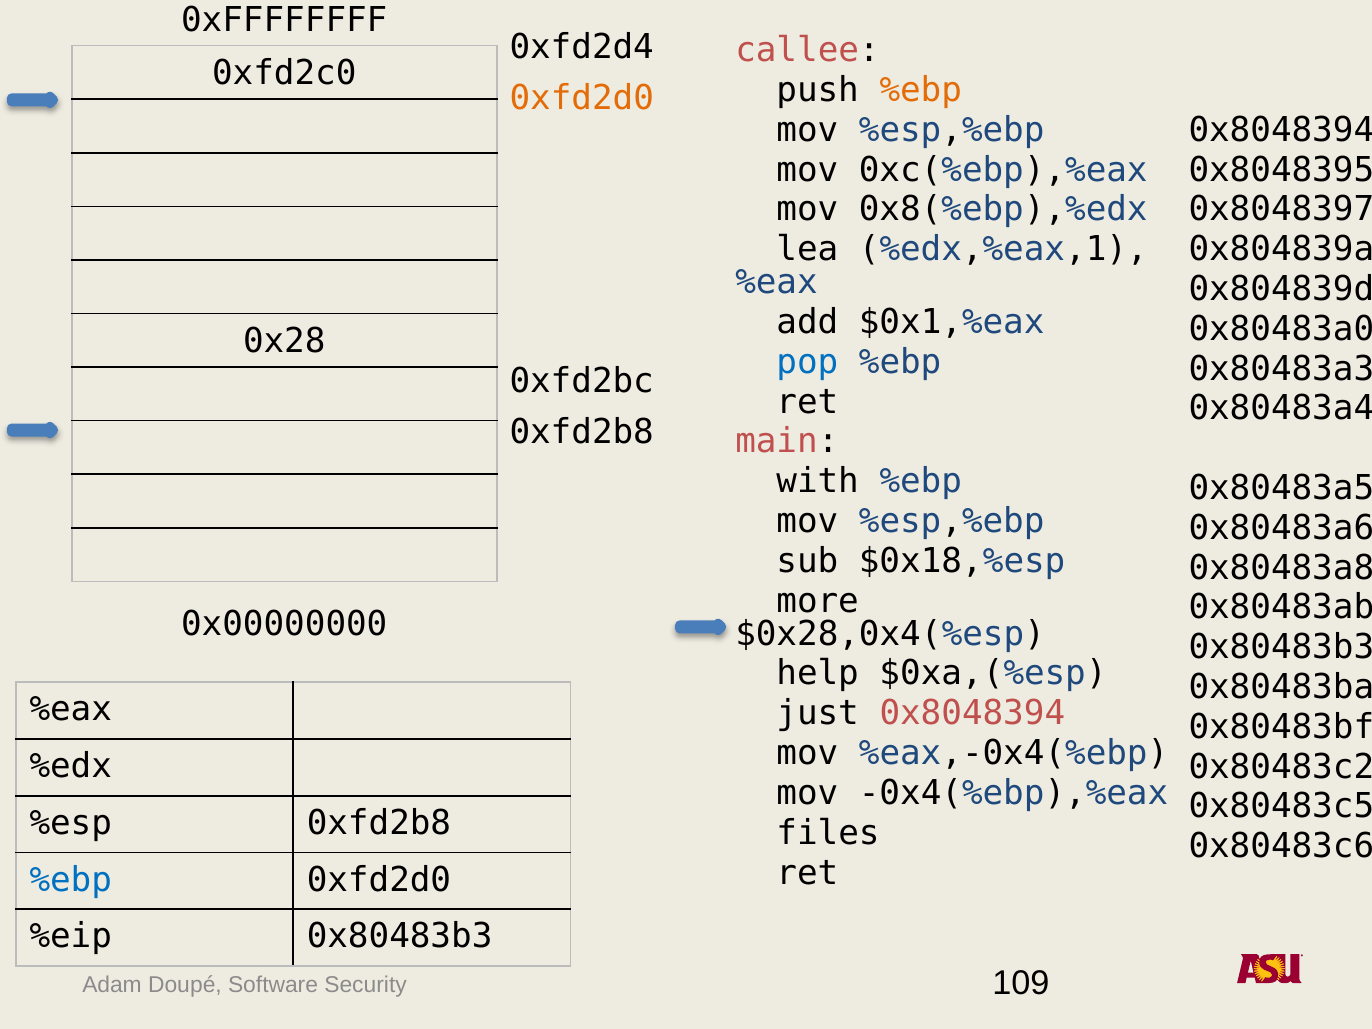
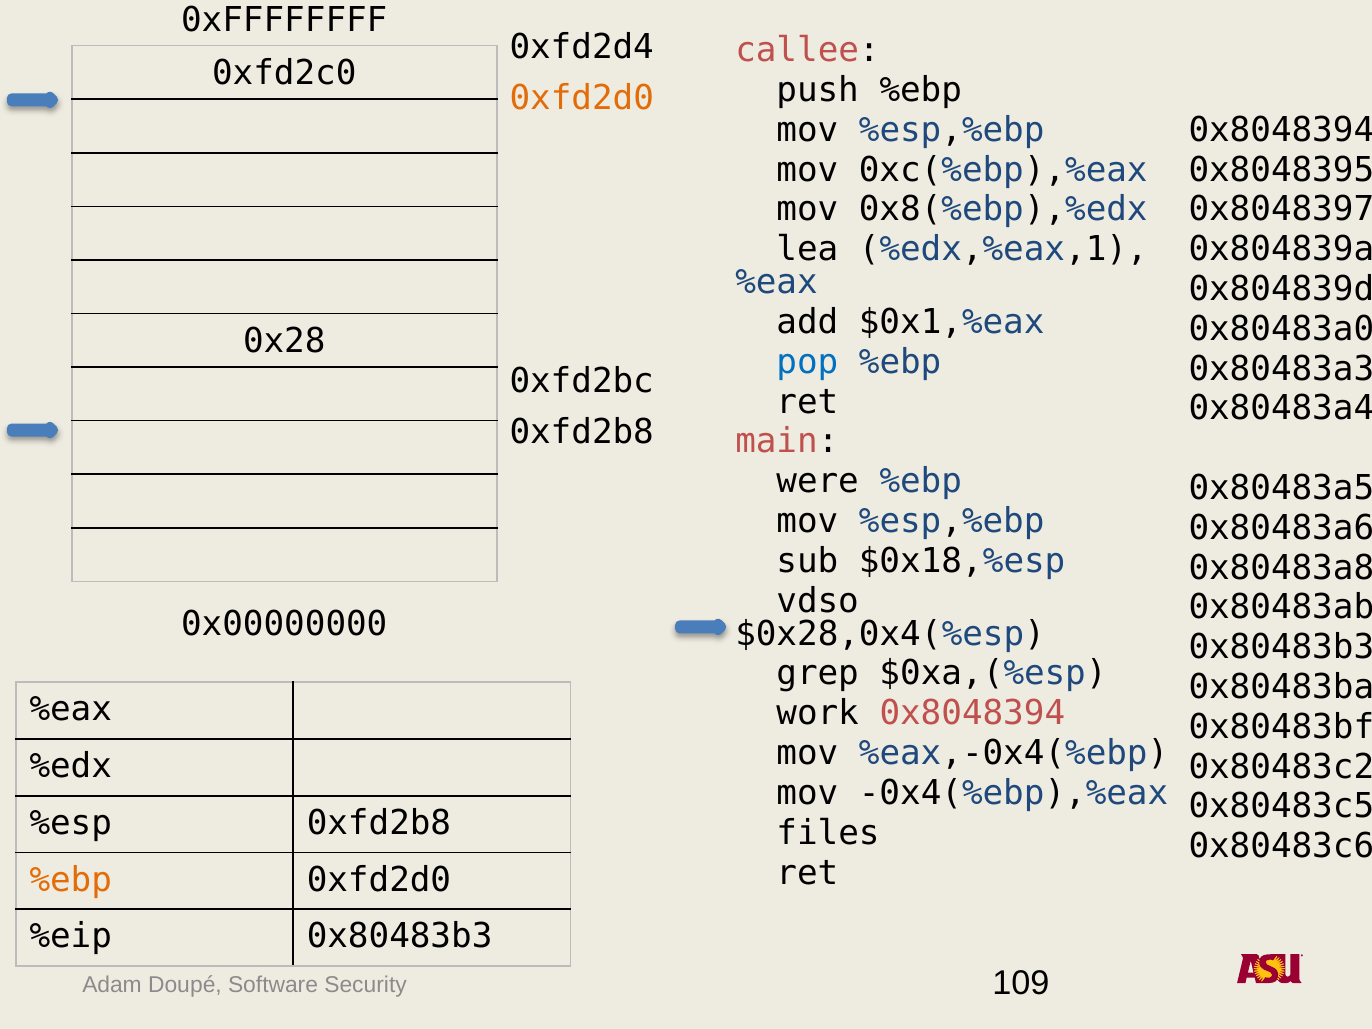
%ebp at (921, 90) colour: orange -> black
with: with -> were
more: more -> vdso
help: help -> grep
just: just -> work
%ebp at (71, 880) colour: blue -> orange
